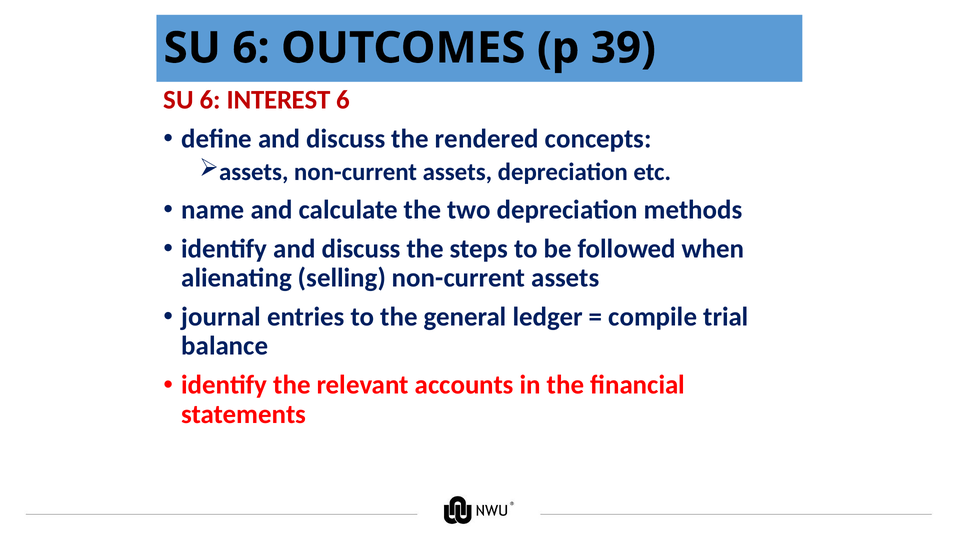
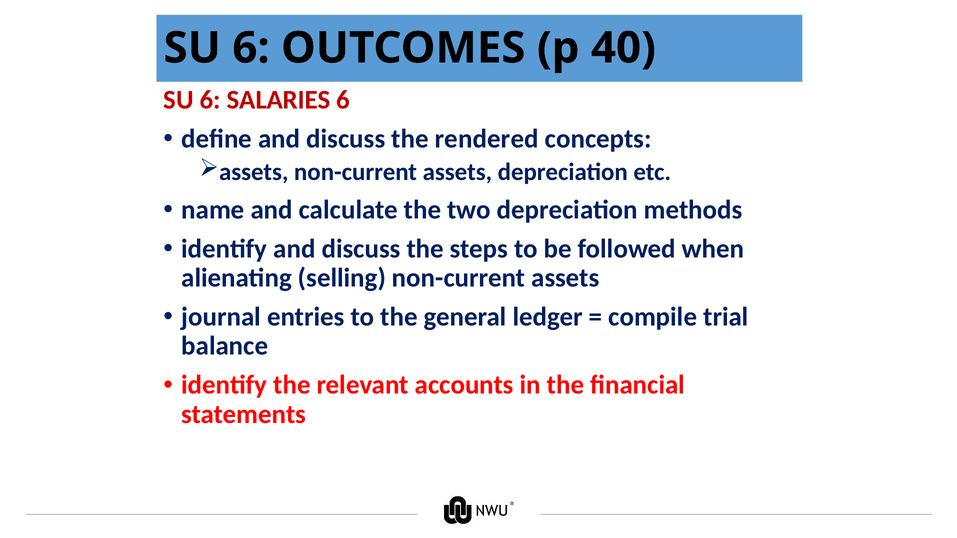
39: 39 -> 40
INTEREST: INTEREST -> SALARIES
